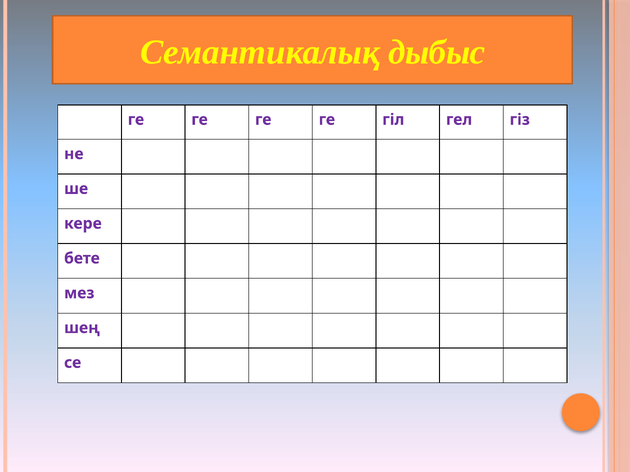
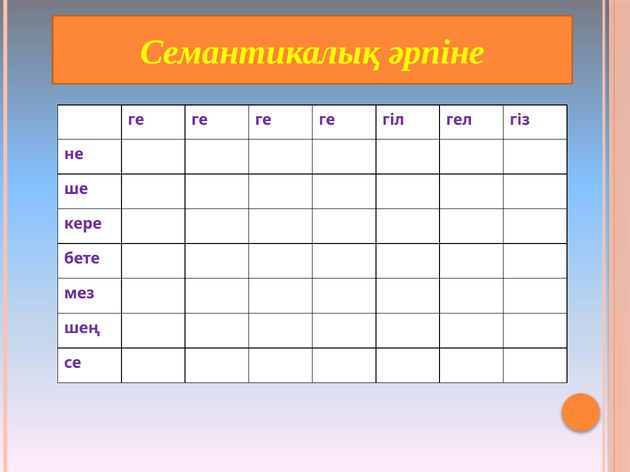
дыбыс: дыбыс -> әрпіне
